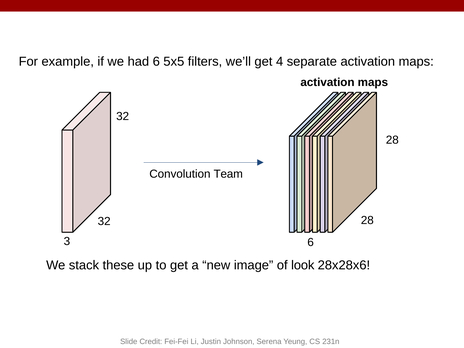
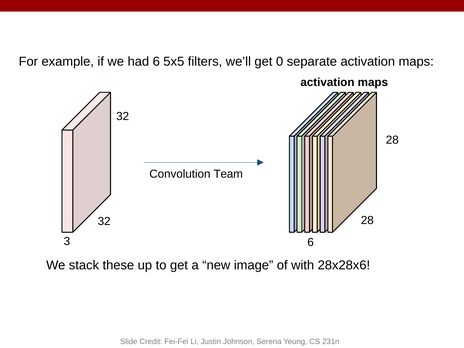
4: 4 -> 0
look: look -> with
